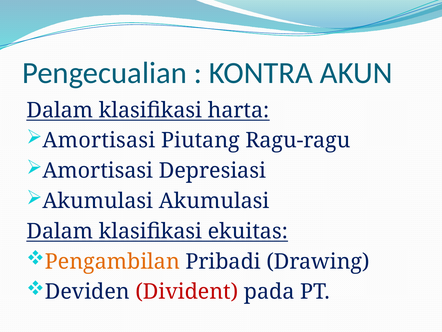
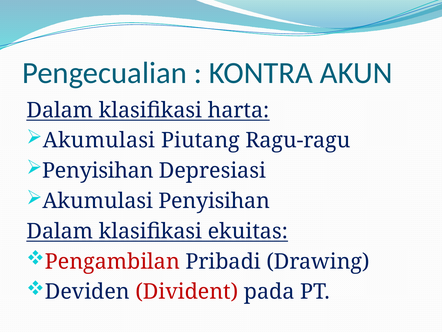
Amortisasi at (99, 140): Amortisasi -> Akumulasi
Amortisasi at (98, 171): Amortisasi -> Penyisihan
Akumulasi Akumulasi: Akumulasi -> Penyisihan
Pengambilan colour: orange -> red
